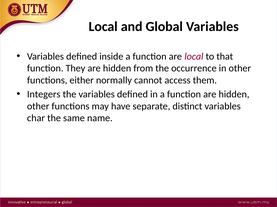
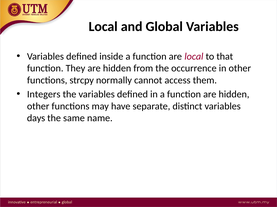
either: either -> strcpy
char: char -> days
